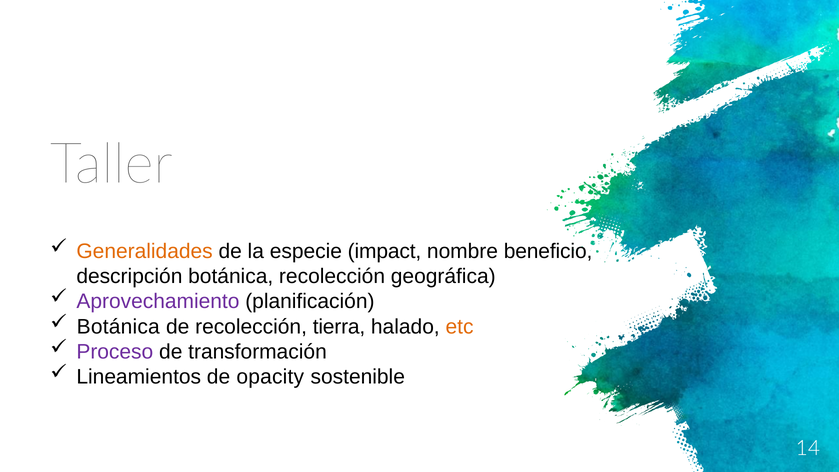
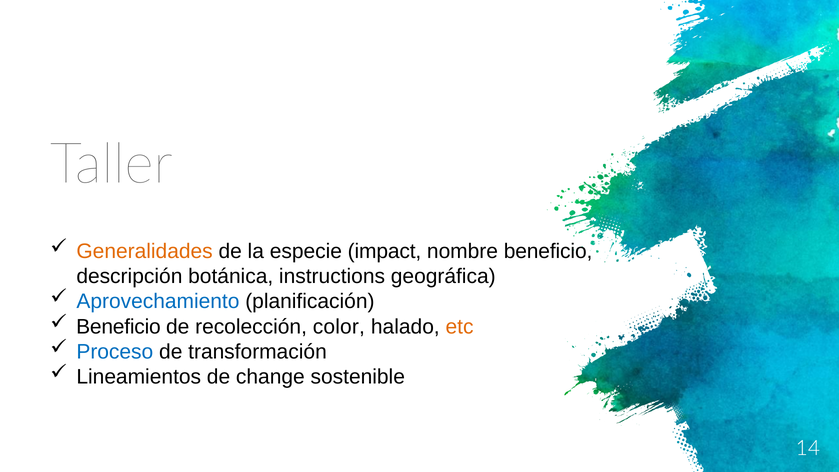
botánica recolección: recolección -> instructions
Aprovechamiento colour: purple -> blue
Botánica at (118, 327): Botánica -> Beneficio
tierra: tierra -> color
Proceso colour: purple -> blue
opacity: opacity -> change
